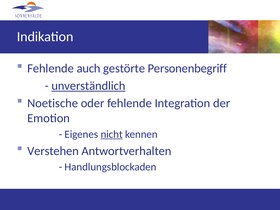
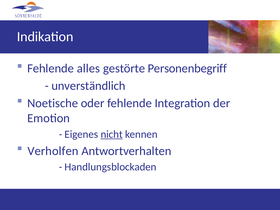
auch: auch -> alles
unverständlich underline: present -> none
Verstehen: Verstehen -> Verholfen
